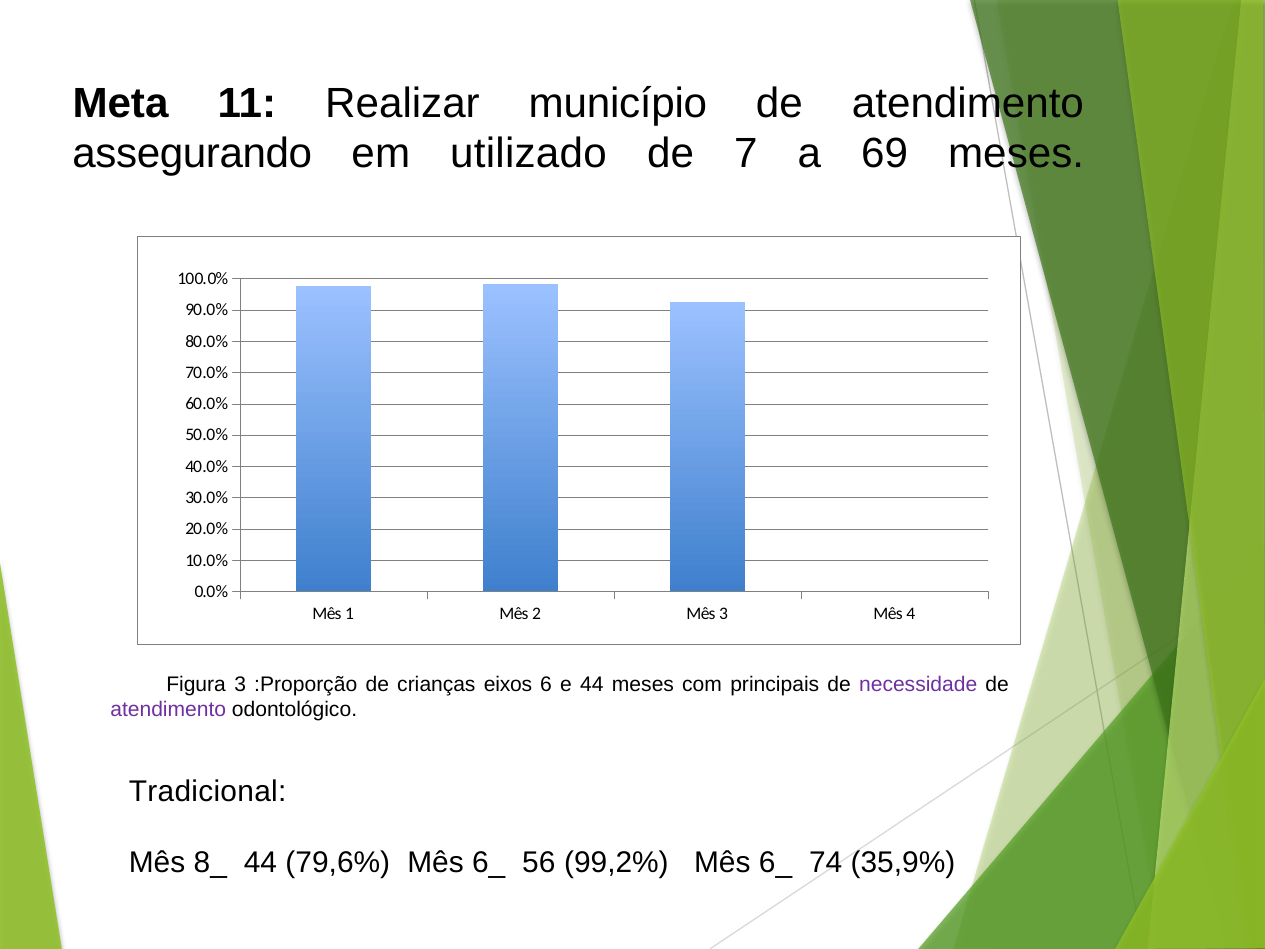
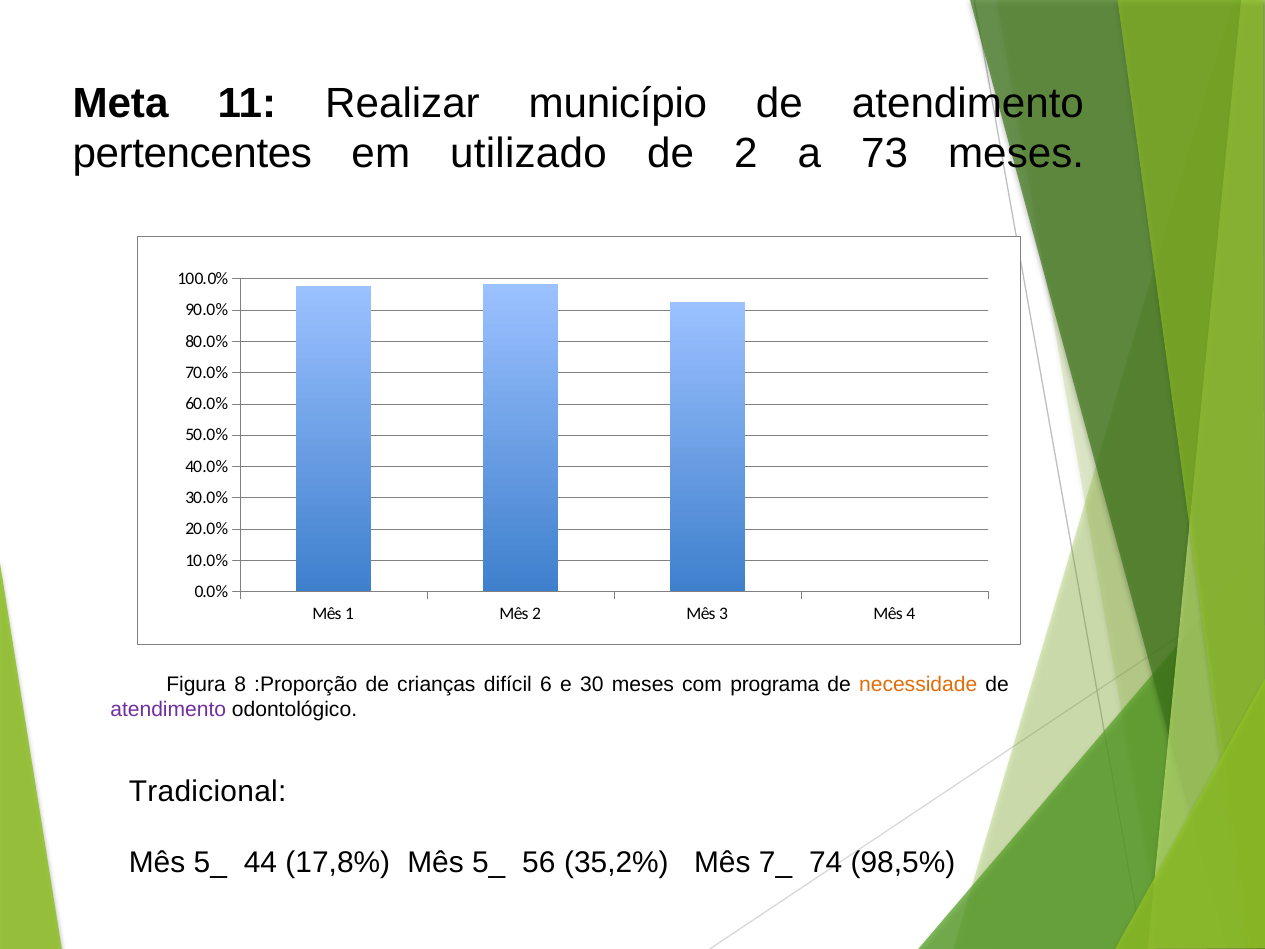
assegurando: assegurando -> pertencentes
de 7: 7 -> 2
69: 69 -> 73
Figura 3: 3 -> 8
eixos: eixos -> difícil
e 44: 44 -> 30
principais: principais -> programa
necessidade colour: purple -> orange
8_ at (210, 862): 8_ -> 5_
79,6%: 79,6% -> 17,8%
6_ at (489, 862): 6_ -> 5_
99,2%: 99,2% -> 35,2%
6_ at (776, 862): 6_ -> 7_
35,9%: 35,9% -> 98,5%
